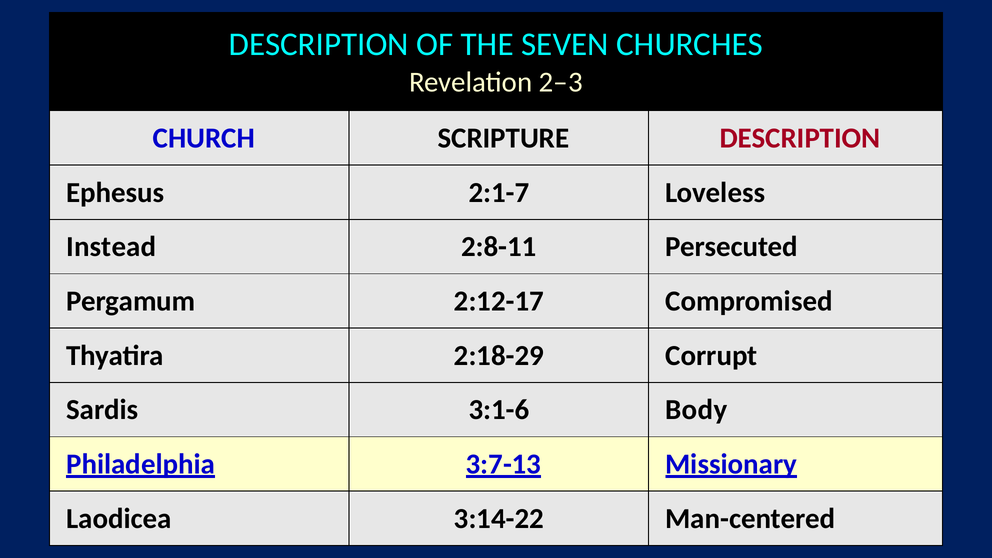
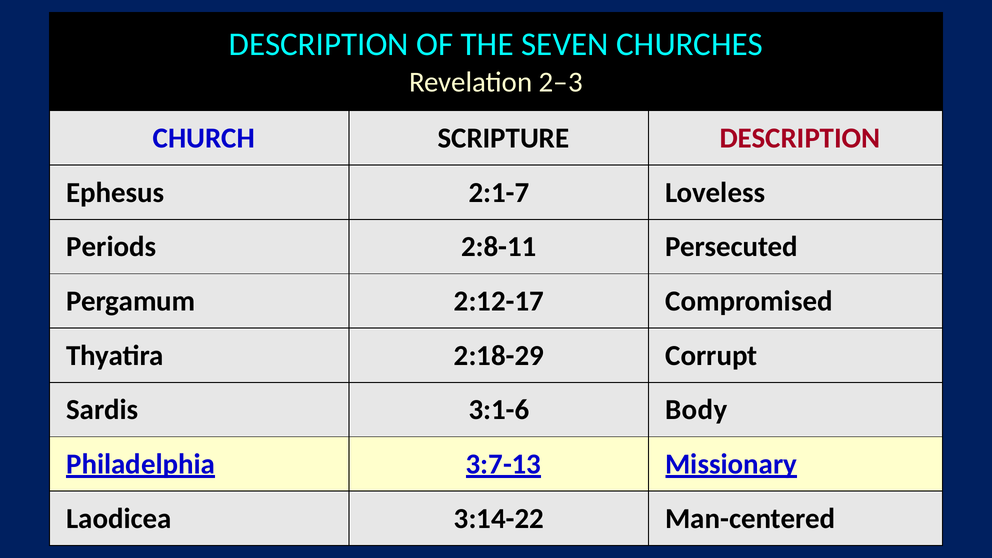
Instead: Instead -> Periods
